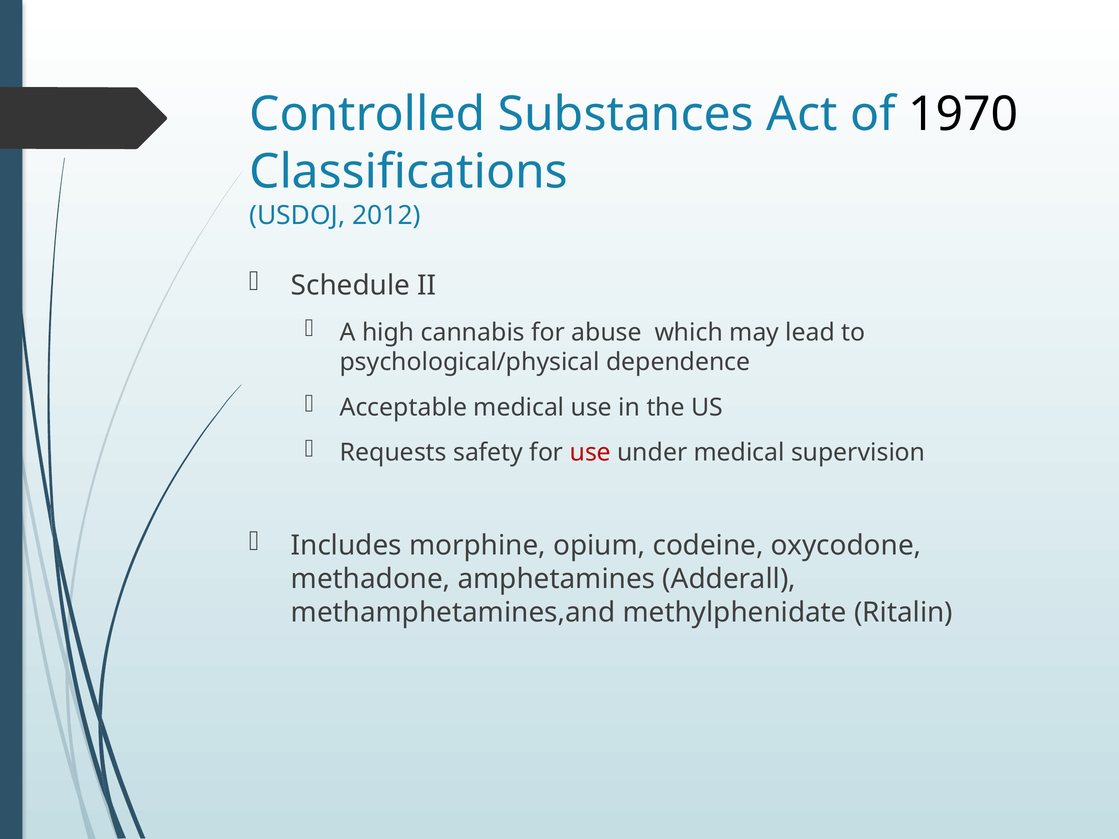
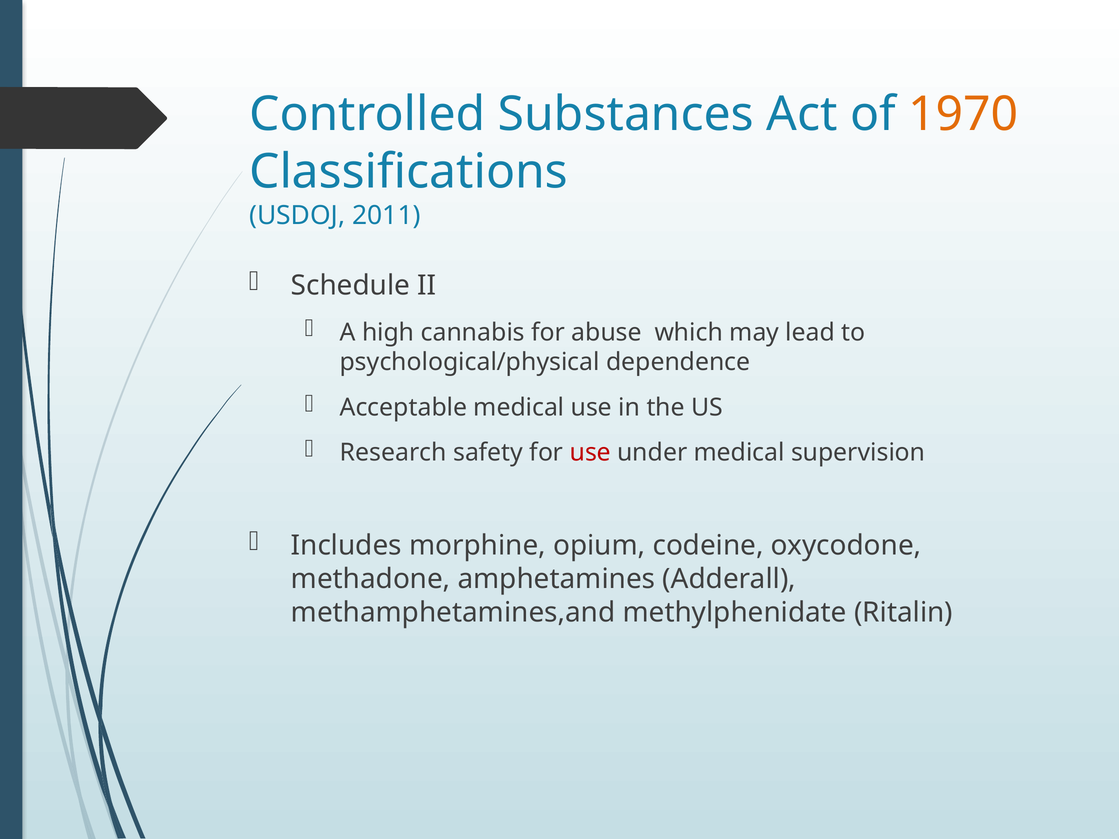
1970 colour: black -> orange
2012: 2012 -> 2011
Requests: Requests -> Research
